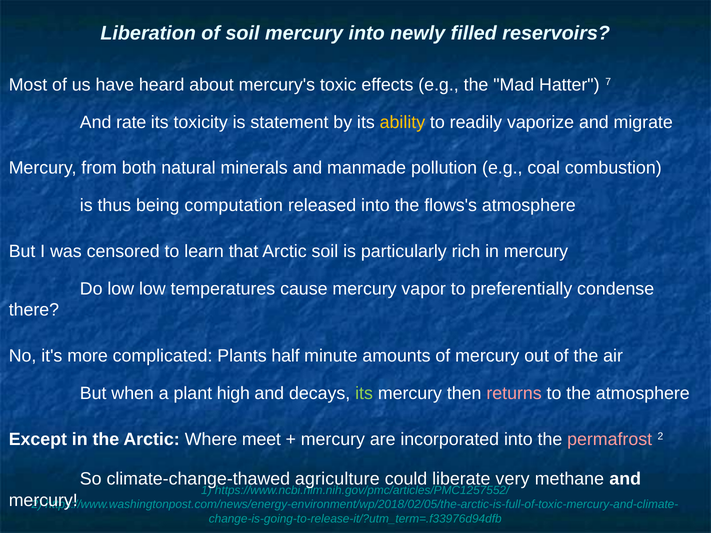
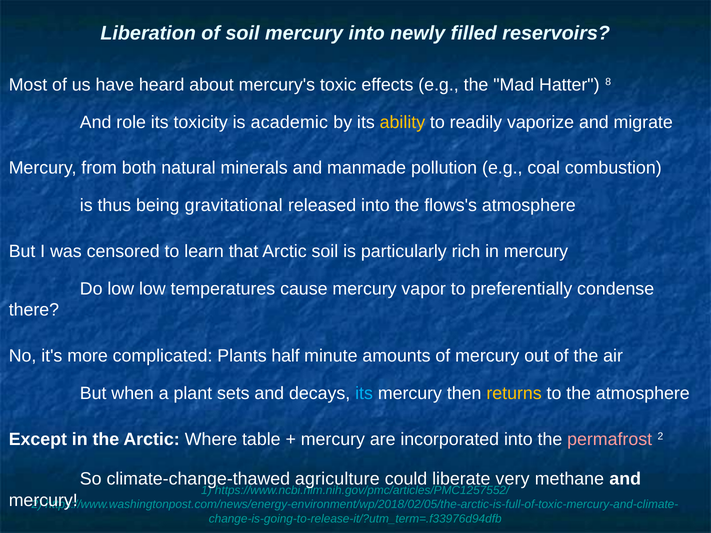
7: 7 -> 8
rate: rate -> role
statement: statement -> academic
computation: computation -> gravitational
high: high -> sets
its at (364, 394) colour: light green -> light blue
returns colour: pink -> yellow
meet: meet -> table
